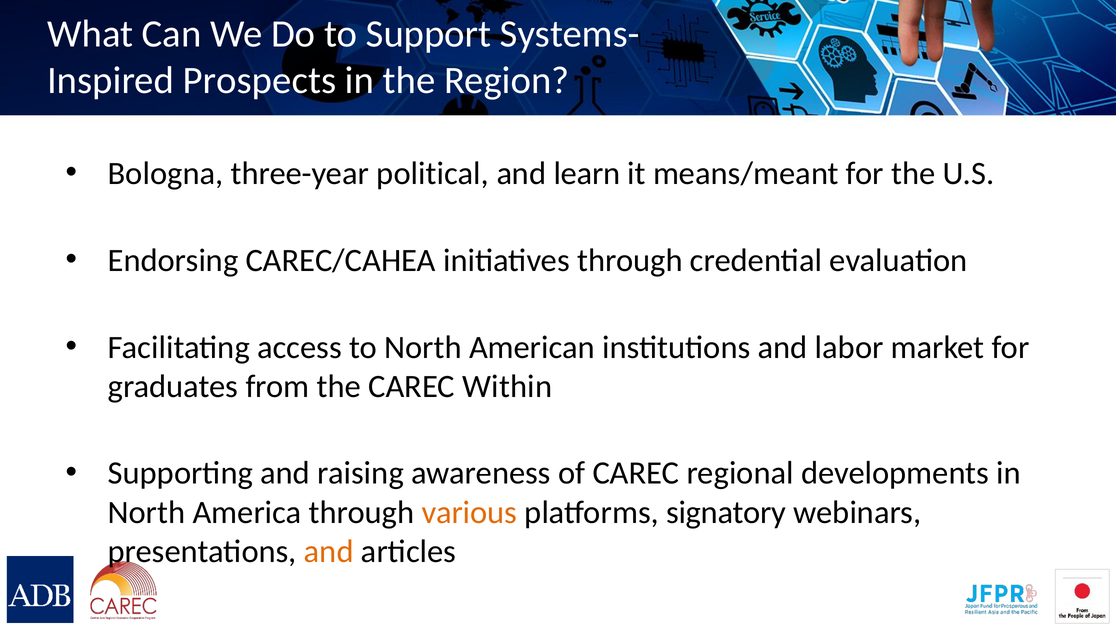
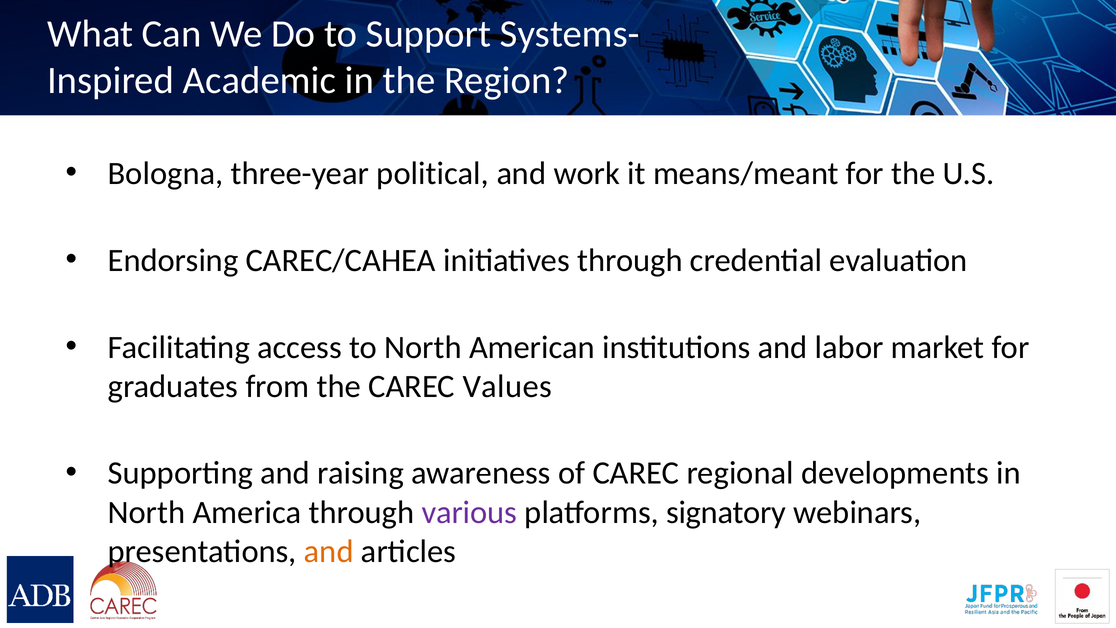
Prospects: Prospects -> Academic
learn: learn -> work
Within: Within -> Values
various colour: orange -> purple
